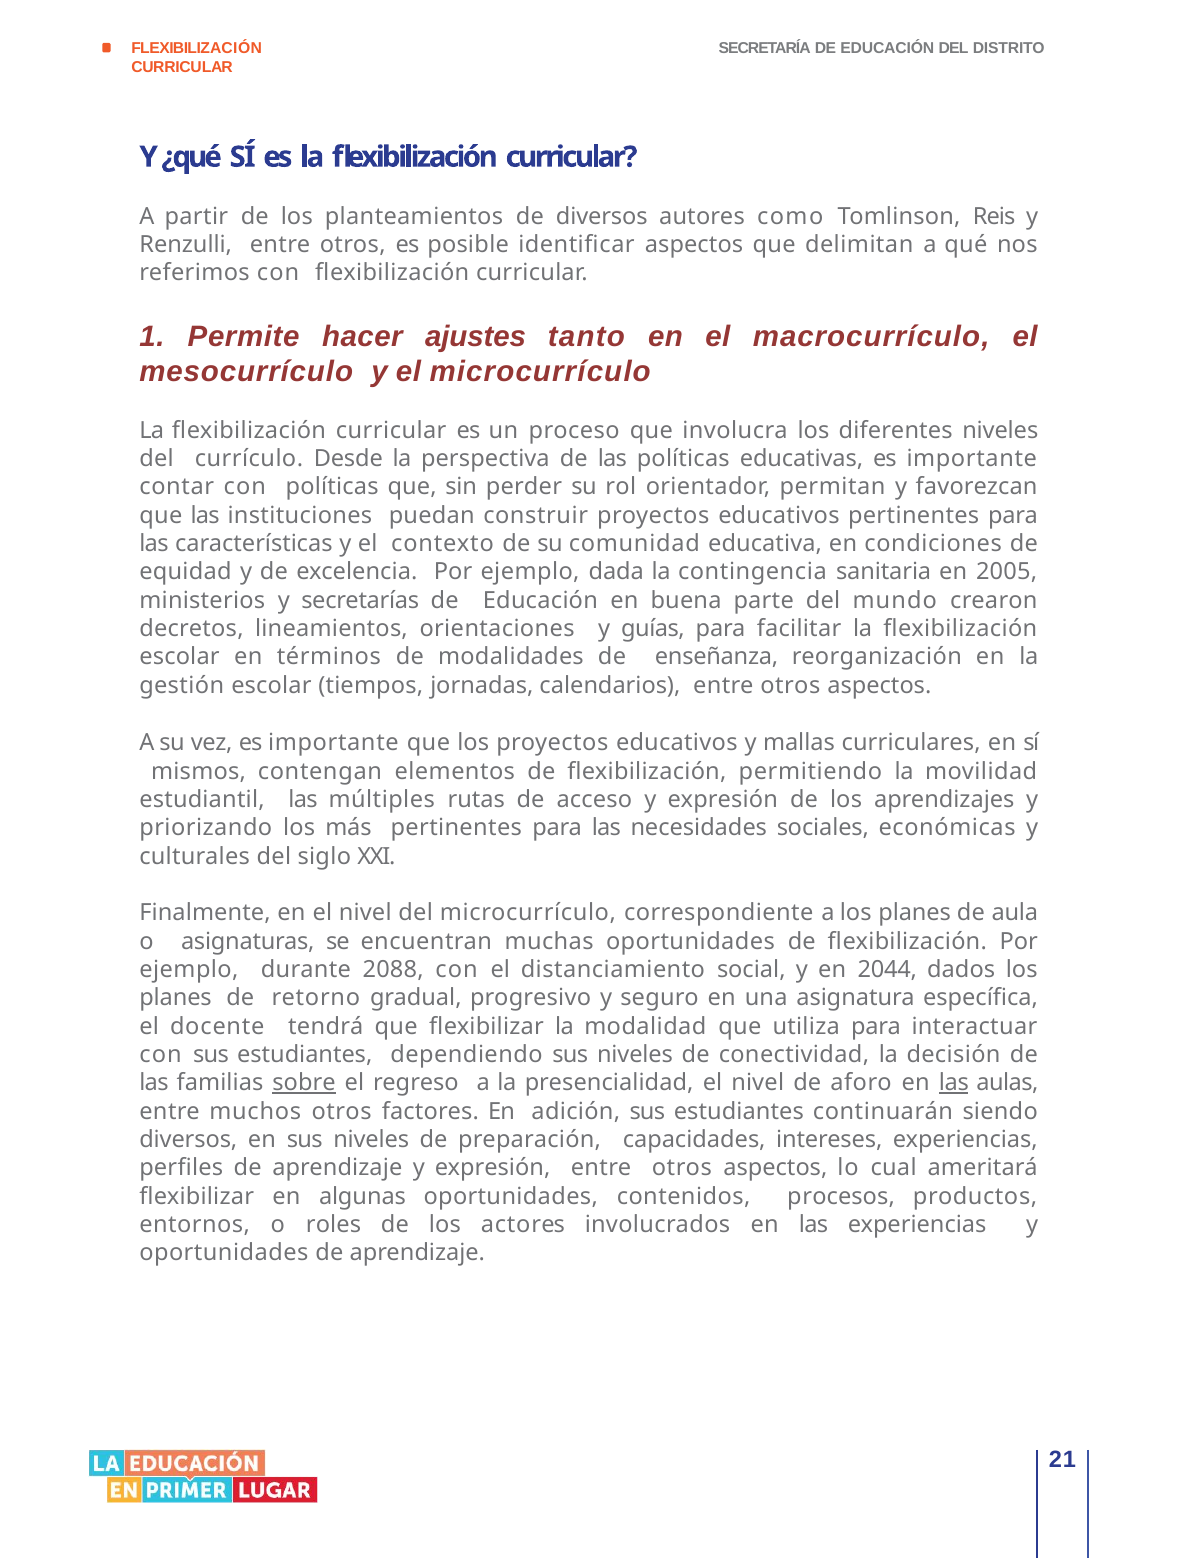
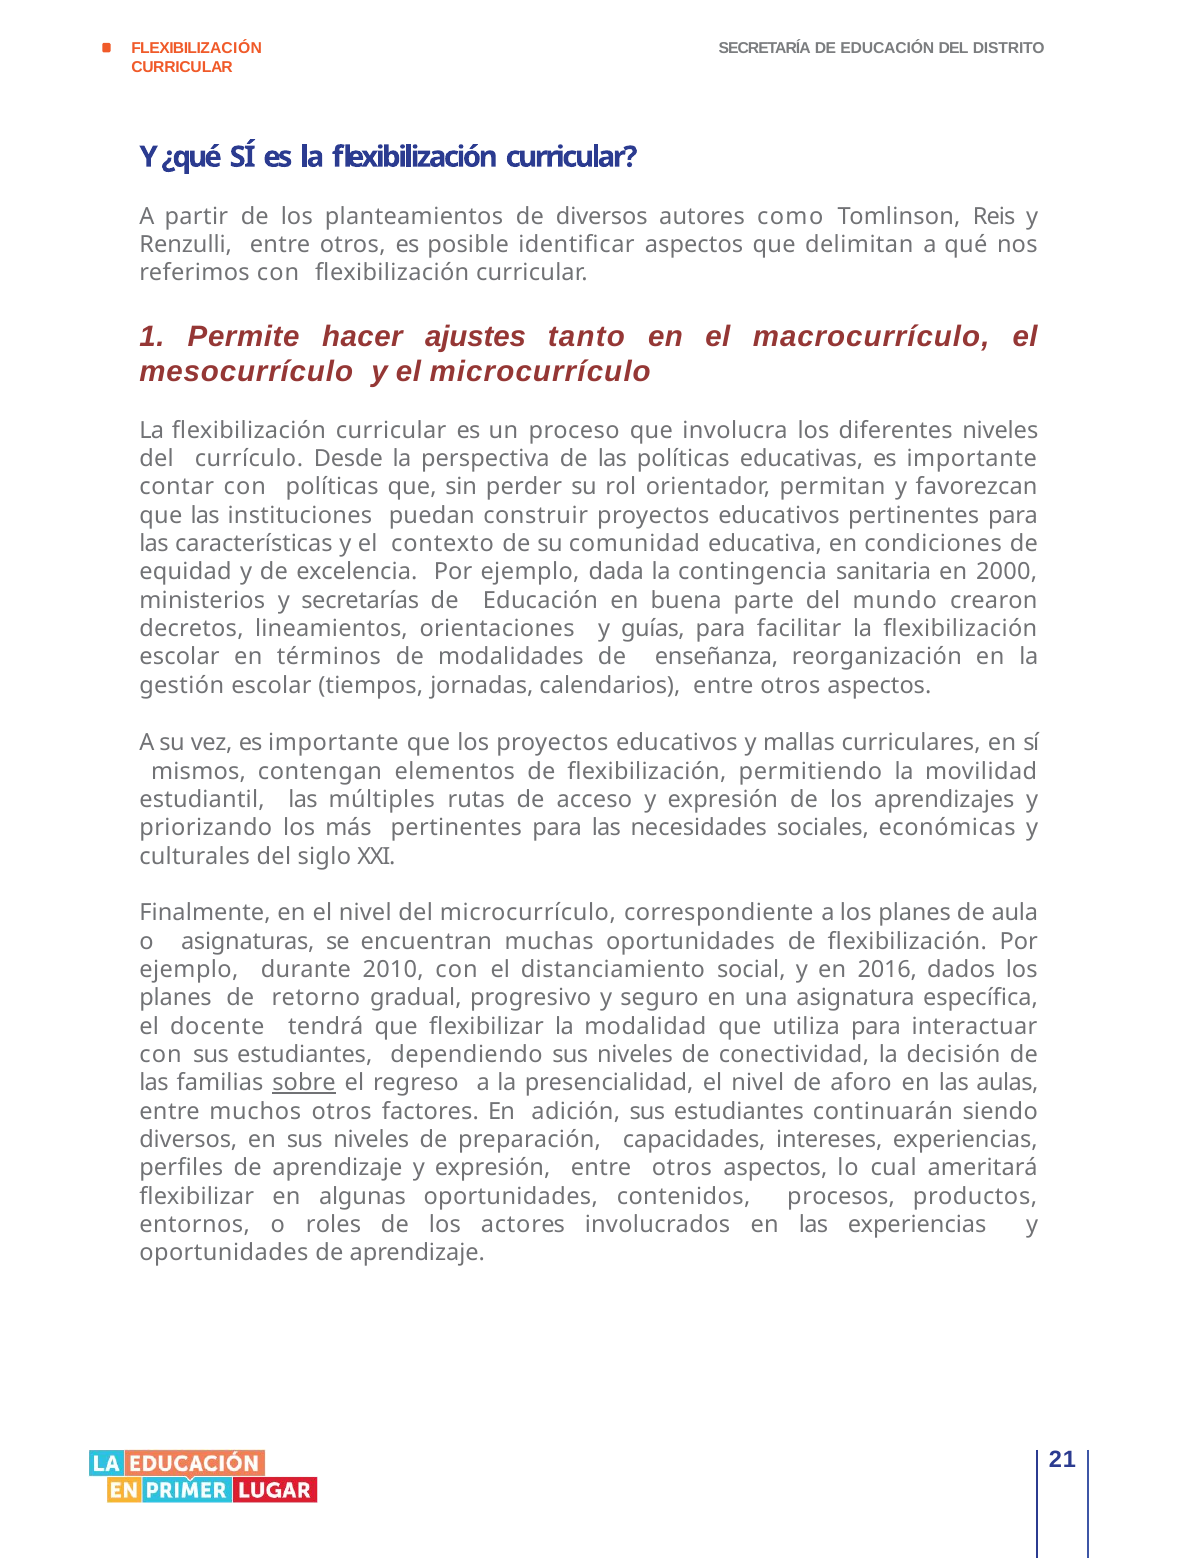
2005: 2005 -> 2000
2088: 2088 -> 2010
2044: 2044 -> 2016
las at (954, 1083) underline: present -> none
